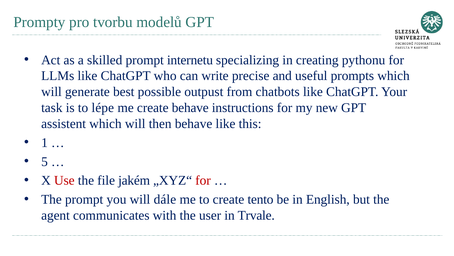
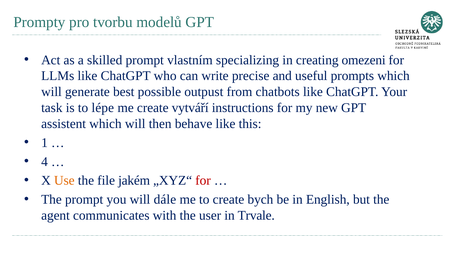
internetu: internetu -> vlastním
pythonu: pythonu -> omezeni
create behave: behave -> vytváří
5: 5 -> 4
Use colour: red -> orange
tento: tento -> bych
